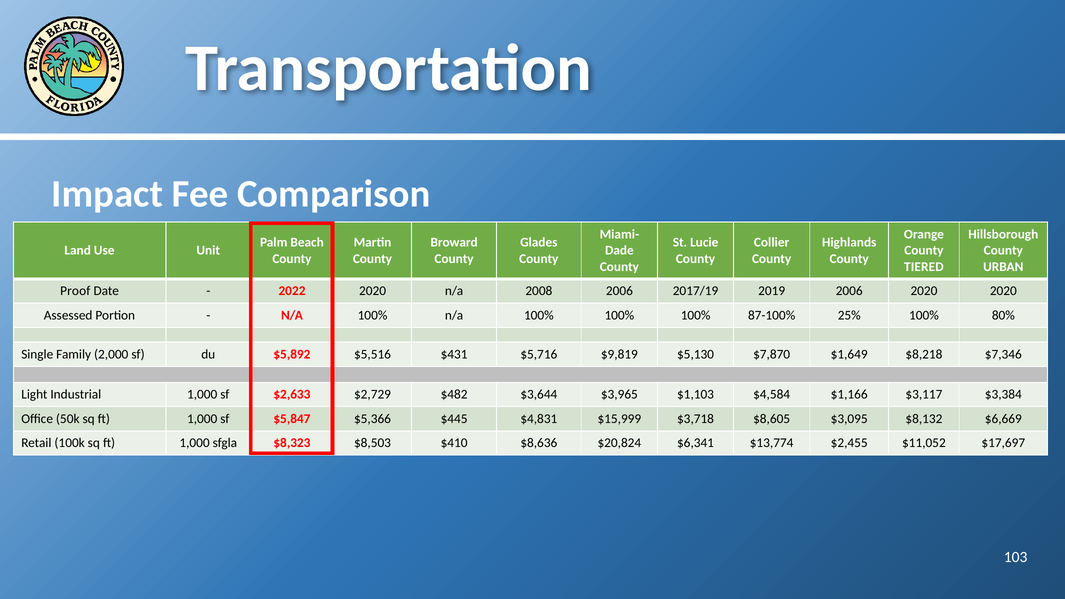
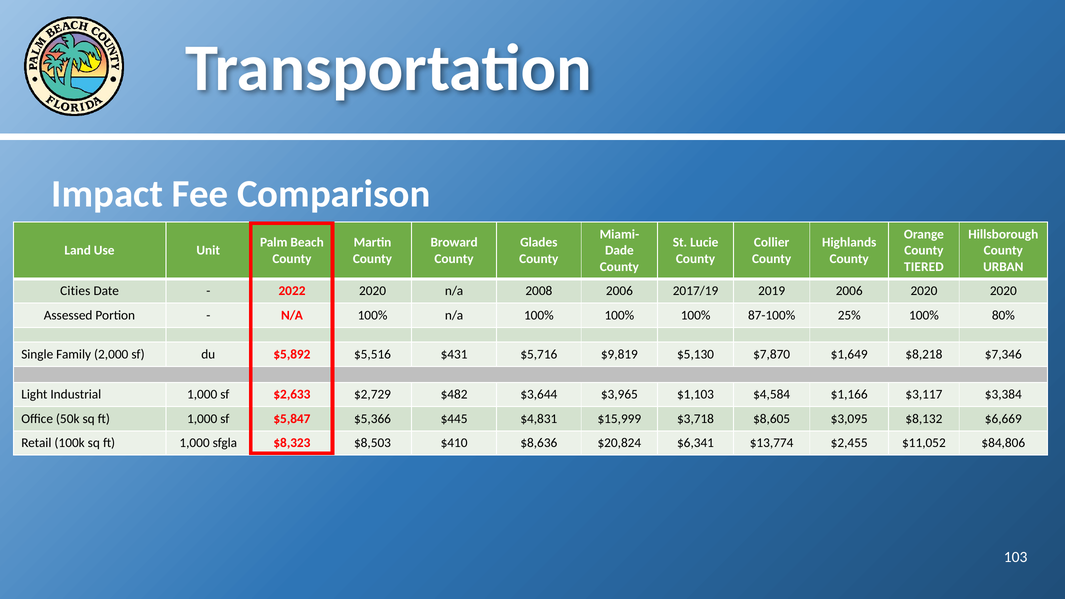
Proof: Proof -> Cities
$17,697: $17,697 -> $84,806
